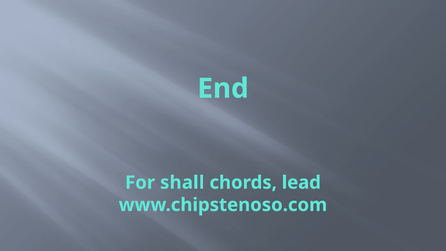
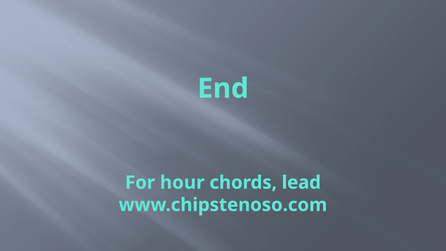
shall: shall -> hour
